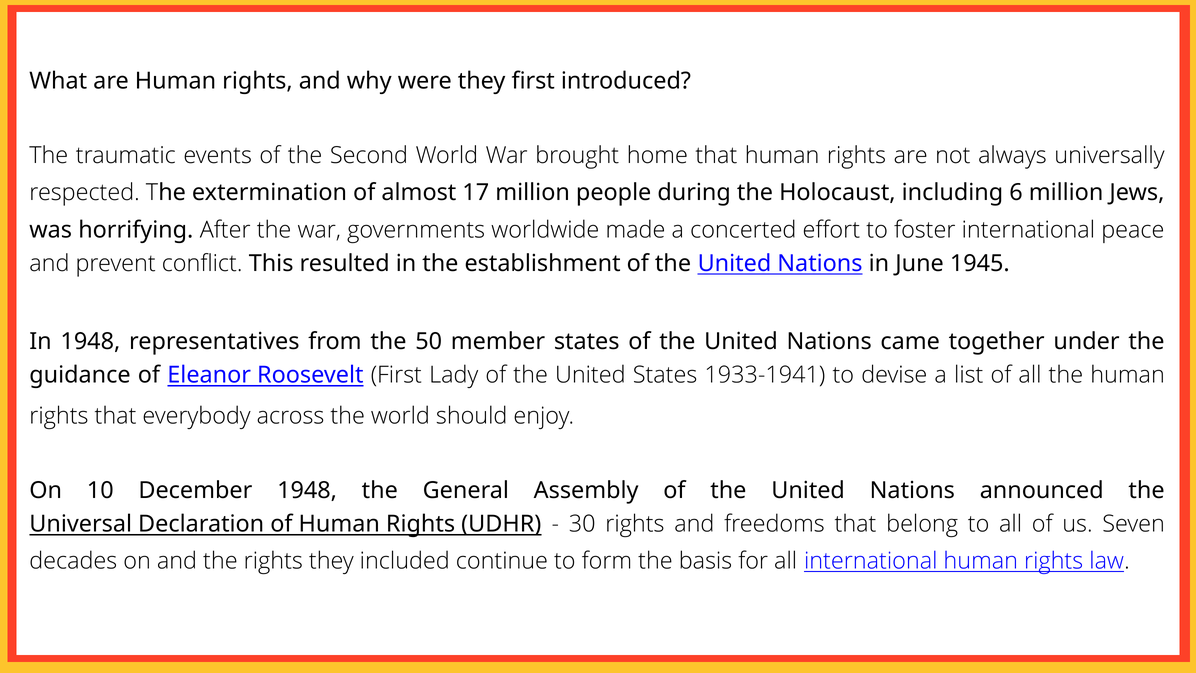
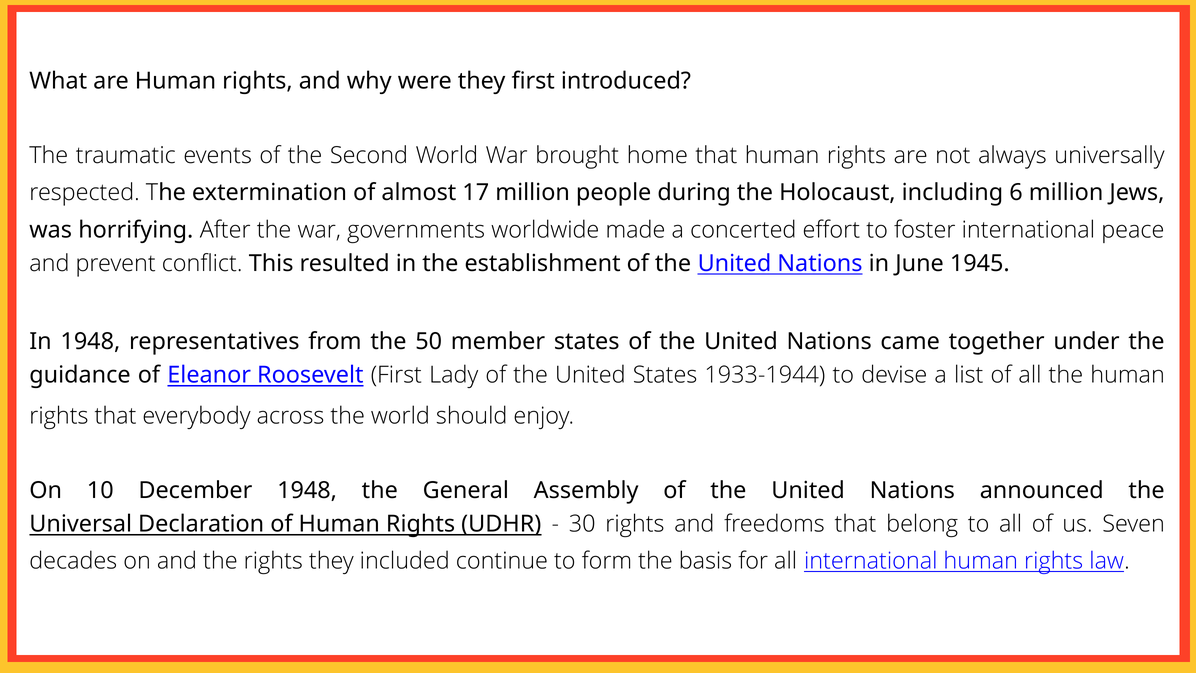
1933-1941: 1933-1941 -> 1933-1944
